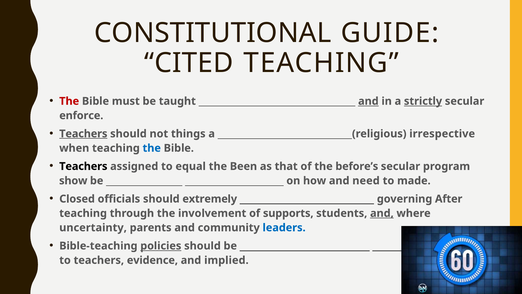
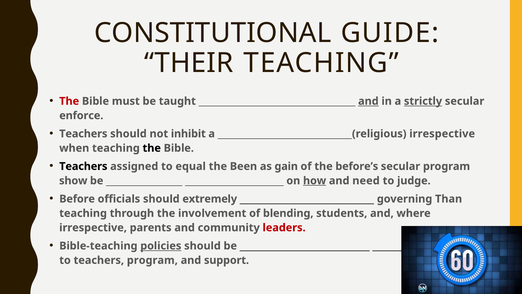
CITED: CITED -> THEIR
Teachers at (83, 134) underline: present -> none
things: things -> inhibit
the at (152, 148) colour: blue -> black
that: that -> gain
how underline: none -> present
made: made -> judge
Closed: Closed -> Before
After: After -> Than
supports: supports -> blending
and at (382, 213) underline: present -> none
uncertainty at (93, 227): uncertainty -> irrespective
leaders colour: blue -> red
teachers evidence: evidence -> program
implied: implied -> support
